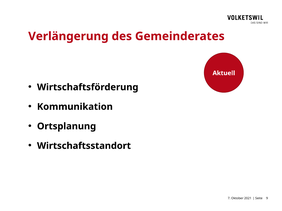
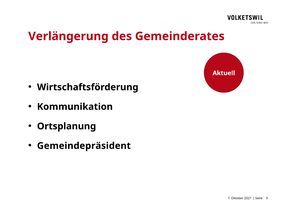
Wirtschaftsstandort: Wirtschaftsstandort -> Gemeindepräsident
